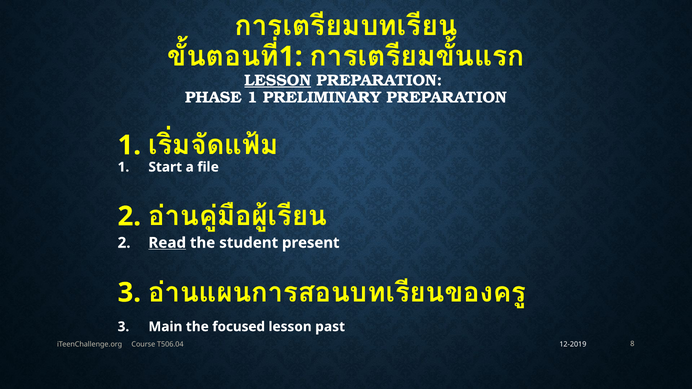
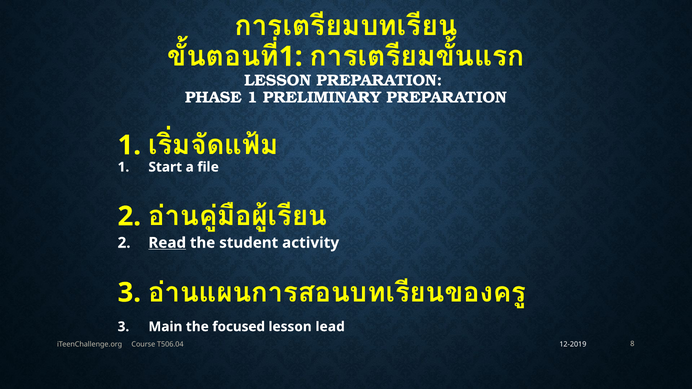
LESSON at (278, 80) underline: present -> none
present: present -> activity
past: past -> lead
